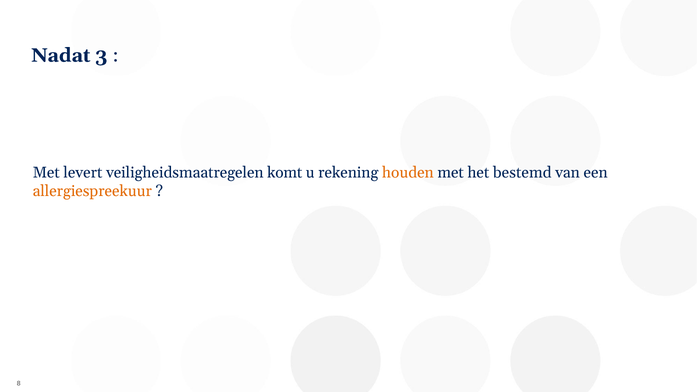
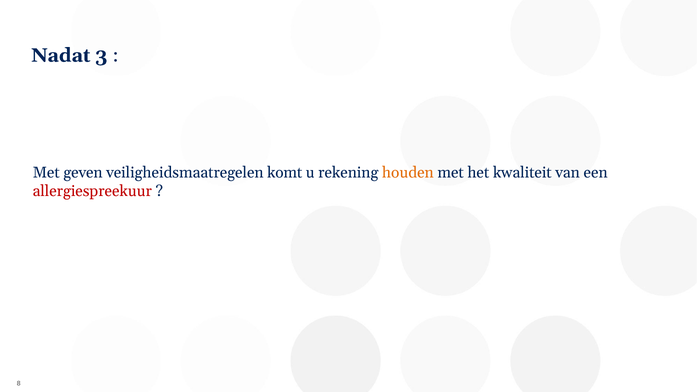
levert: levert -> geven
bestemd: bestemd -> kwaliteit
allergiespreekuur colour: orange -> red
